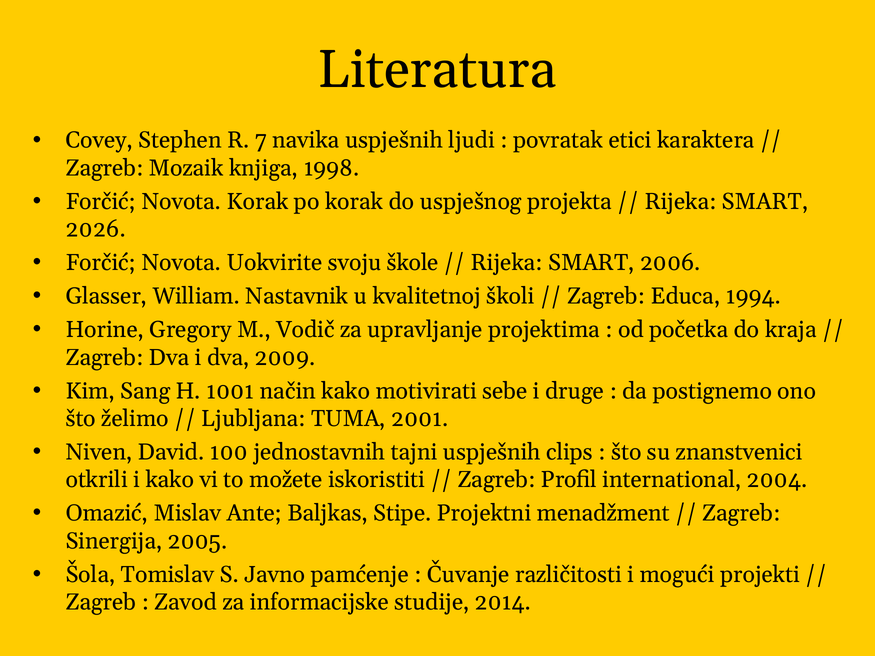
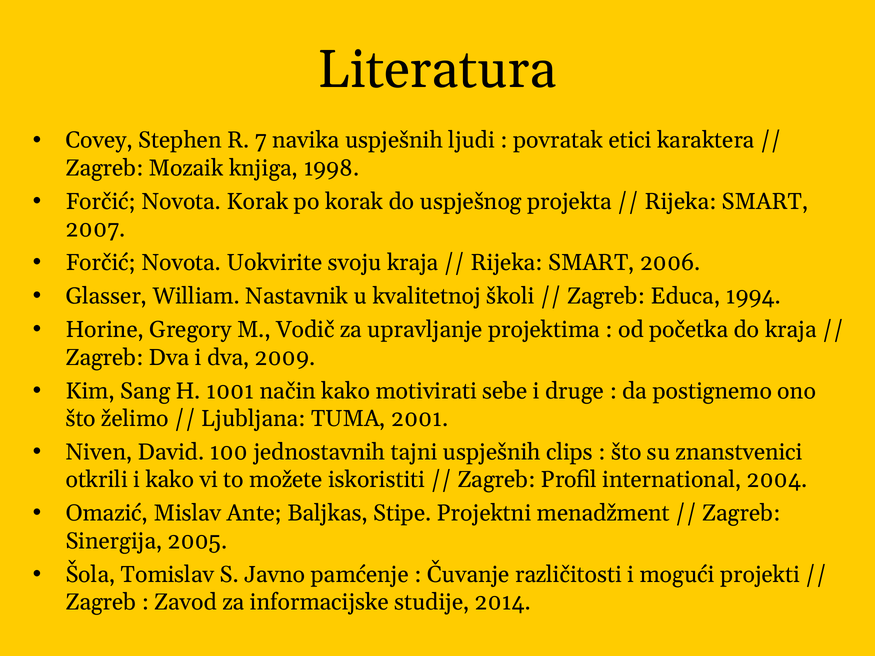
2026: 2026 -> 2007
svoju škole: škole -> kraja
